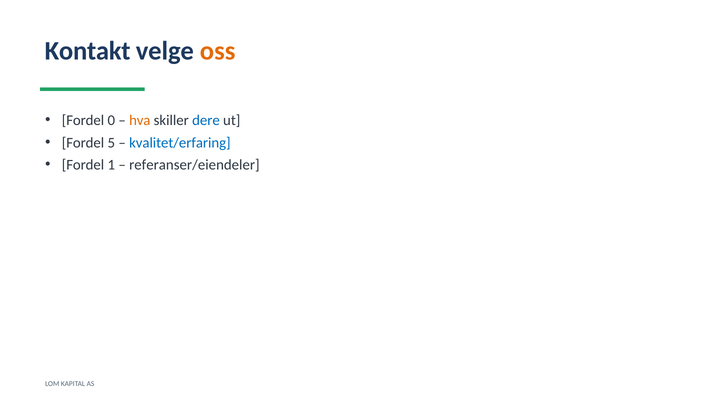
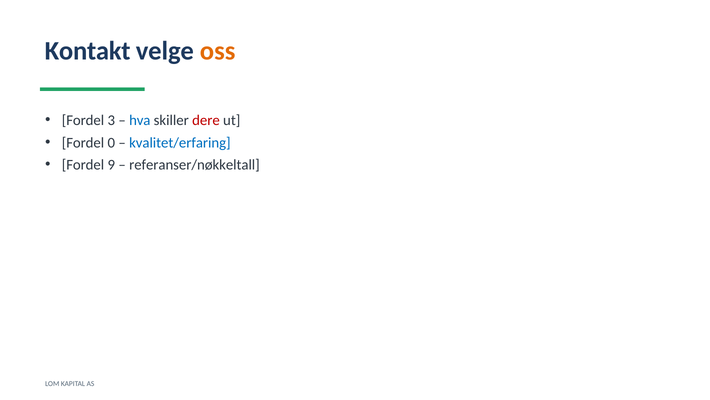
0: 0 -> 3
hva colour: orange -> blue
dere colour: blue -> red
5: 5 -> 0
1: 1 -> 9
referanser/eiendeler: referanser/eiendeler -> referanser/nøkkeltall
